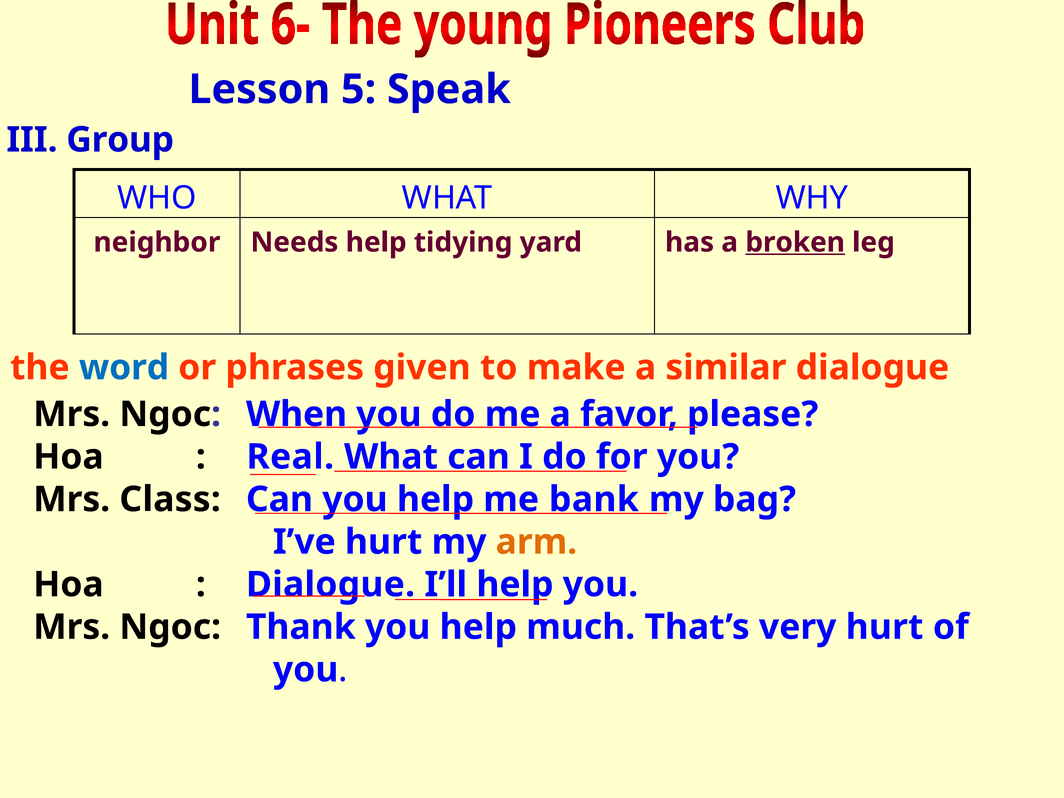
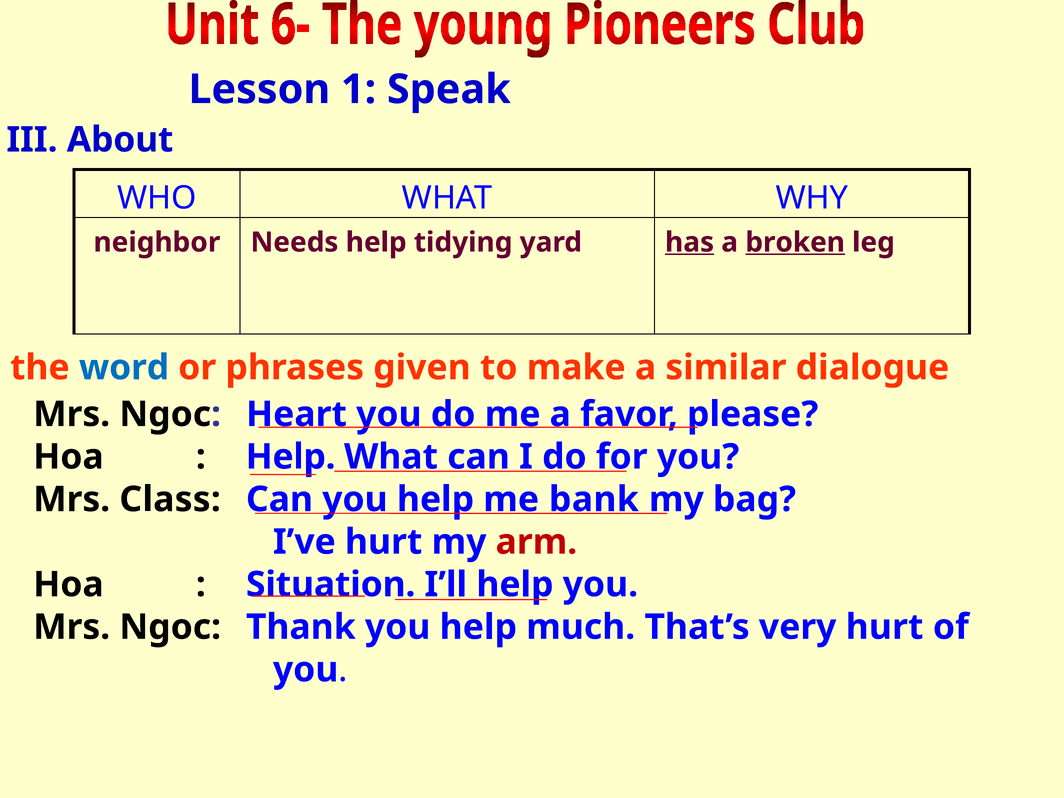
5: 5 -> 1
Group: Group -> About
has underline: none -> present
When: When -> Heart
Real at (290, 457): Real -> Help
arm colour: orange -> red
Dialogue at (331, 585): Dialogue -> Situation
